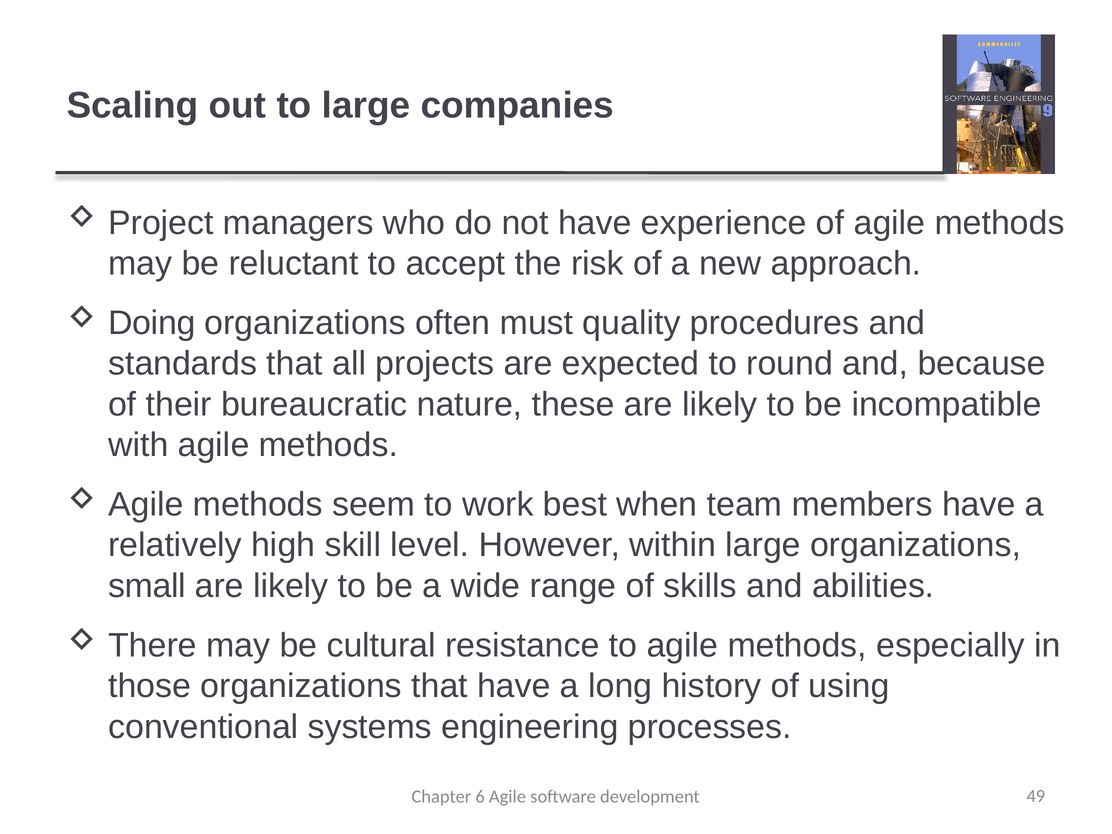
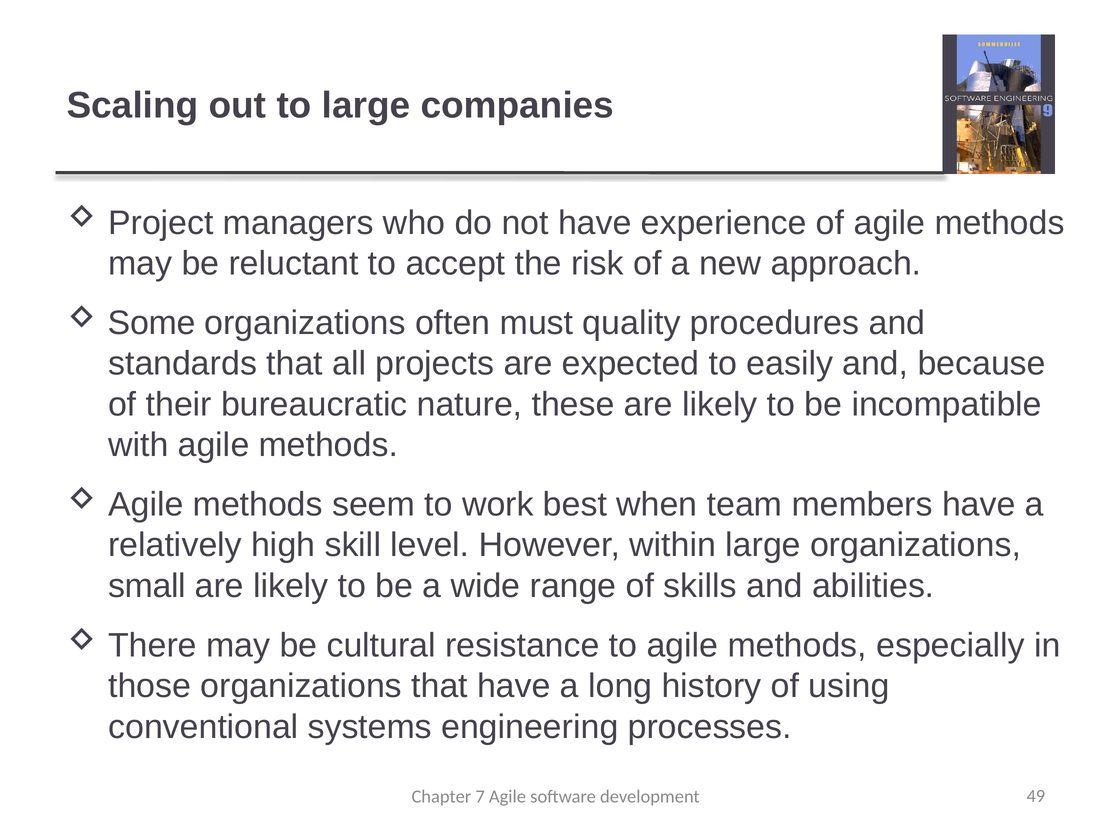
Doing: Doing -> Some
round: round -> easily
6: 6 -> 7
